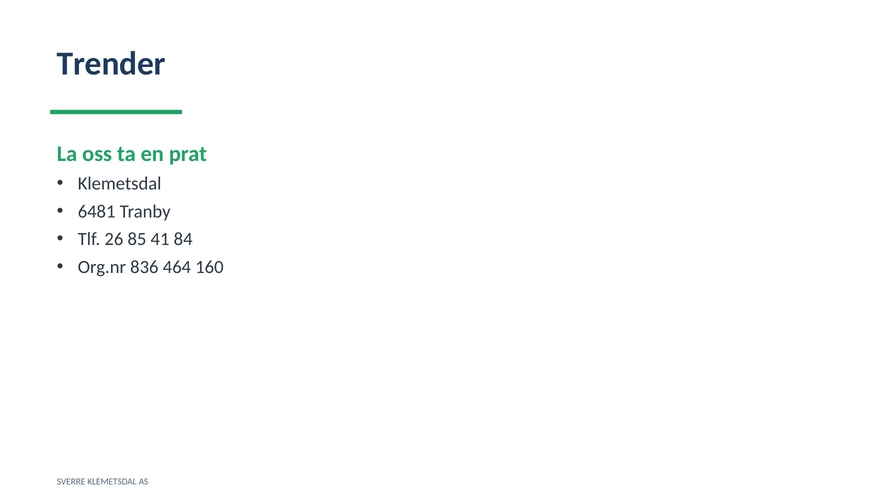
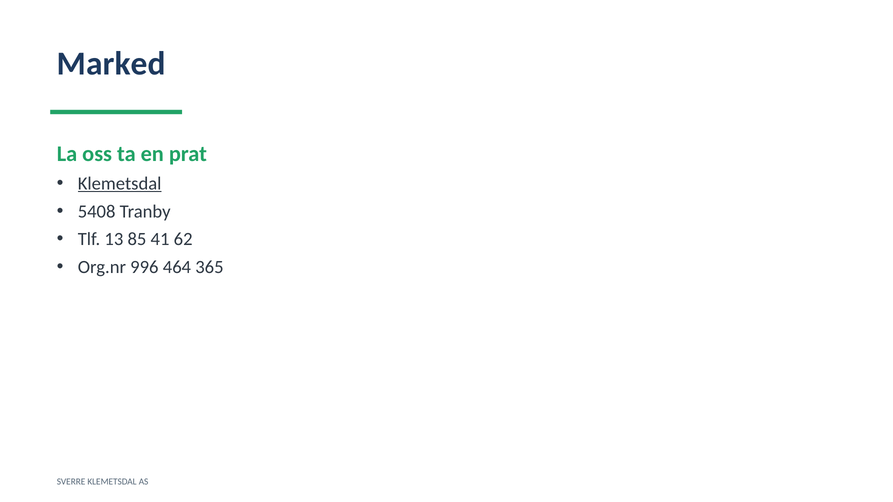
Trender: Trender -> Marked
Klemetsdal at (120, 184) underline: none -> present
6481: 6481 -> 5408
26: 26 -> 13
84: 84 -> 62
836: 836 -> 996
160: 160 -> 365
